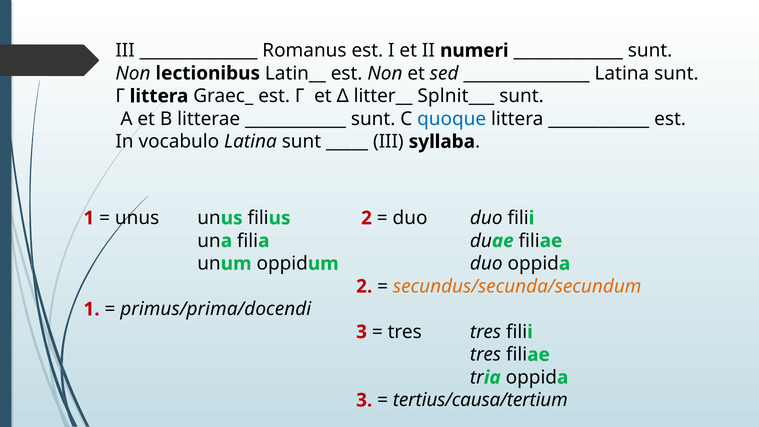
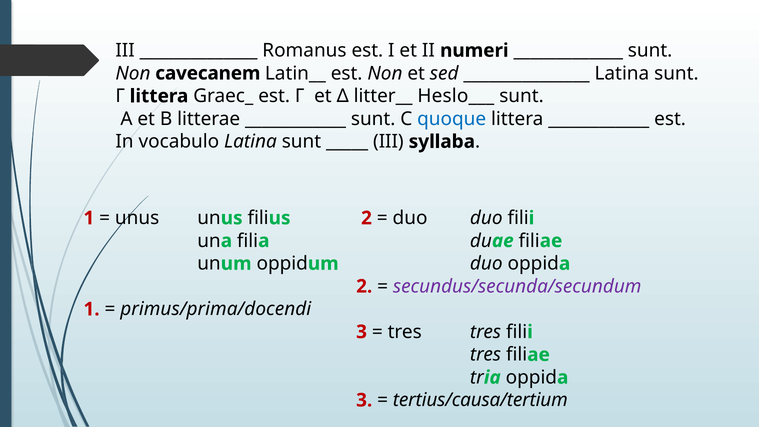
lectionibus: lectionibus -> cavecanem
Splnit___: Splnit___ -> Heslo___
secundus/secunda/secundum colour: orange -> purple
